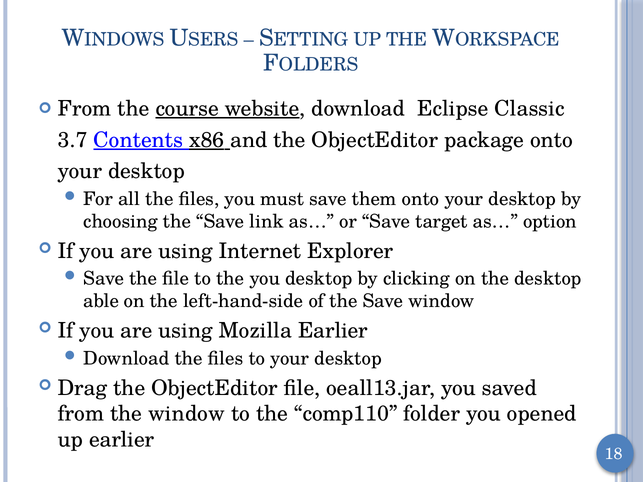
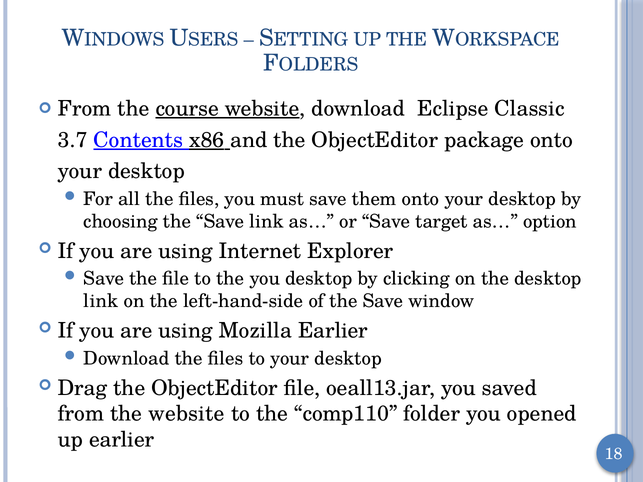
able at (101, 301): able -> link
the window: window -> website
